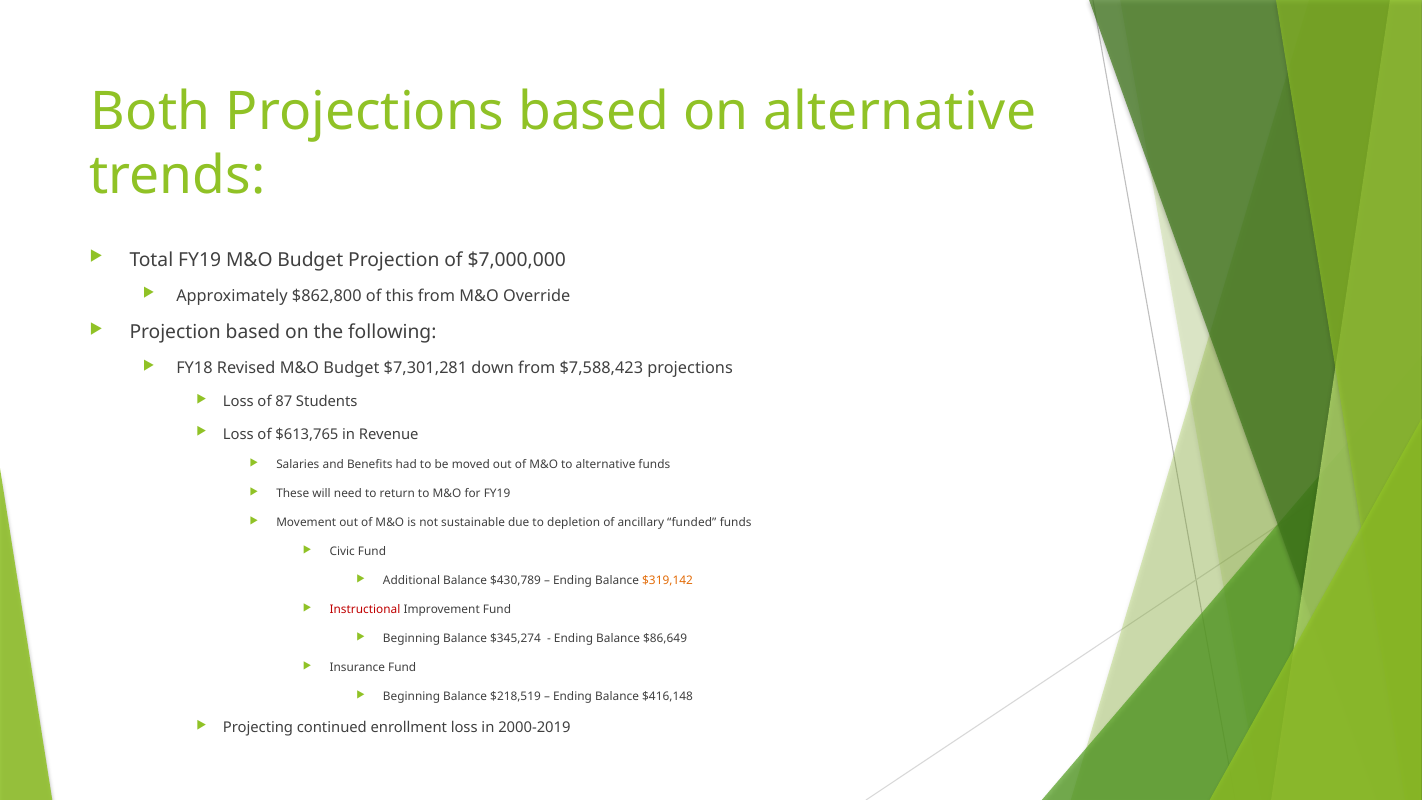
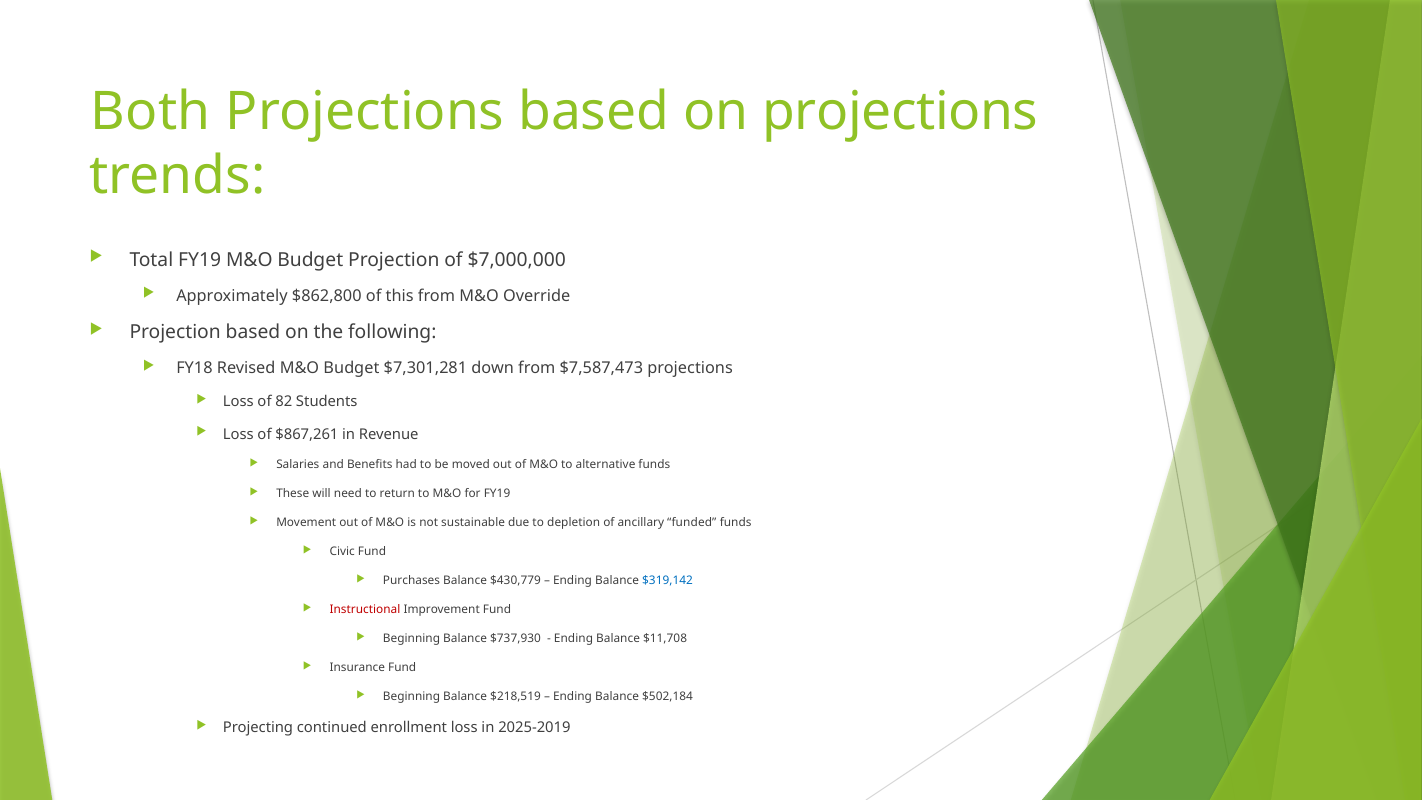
on alternative: alternative -> projections
$7,588,423: $7,588,423 -> $7,587,473
87: 87 -> 82
$613,765: $613,765 -> $867,261
Additional: Additional -> Purchases
$430,789: $430,789 -> $430,779
$319,142 colour: orange -> blue
$345,274: $345,274 -> $737,930
$86,649: $86,649 -> $11,708
$416,148: $416,148 -> $502,184
2000-2019: 2000-2019 -> 2025-2019
